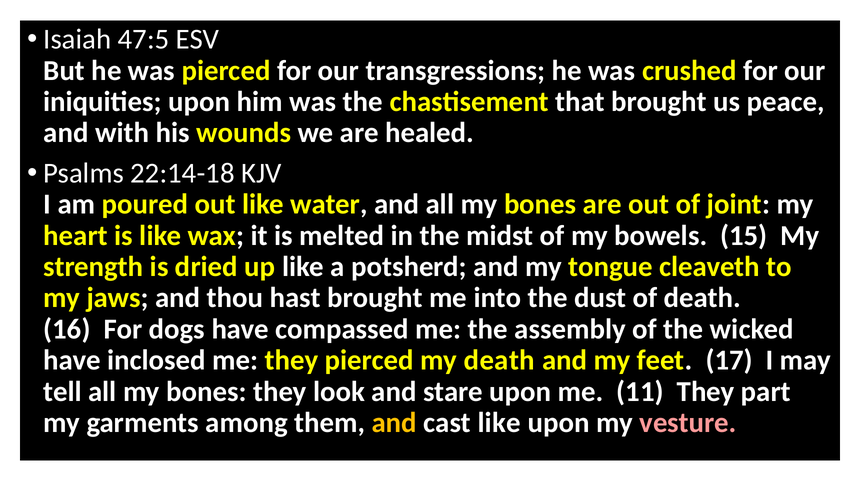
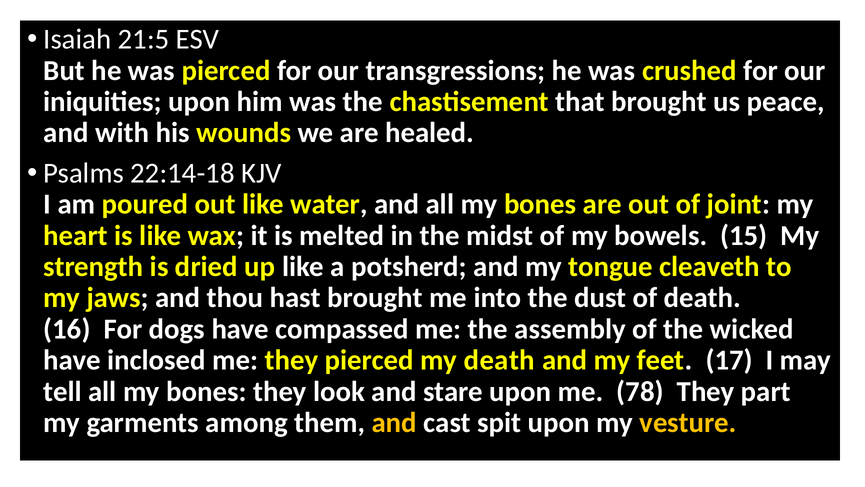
47:5: 47:5 -> 21:5
11: 11 -> 78
cast like: like -> spit
vesture colour: pink -> yellow
